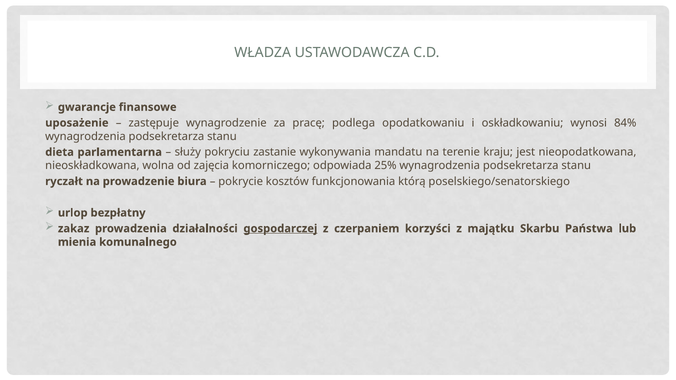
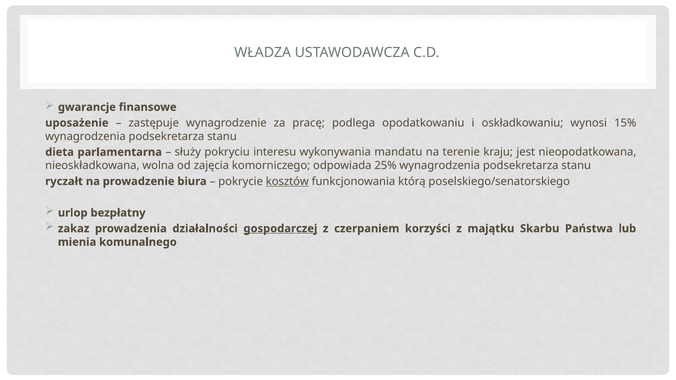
84%: 84% -> 15%
zastanie: zastanie -> interesu
kosztów underline: none -> present
